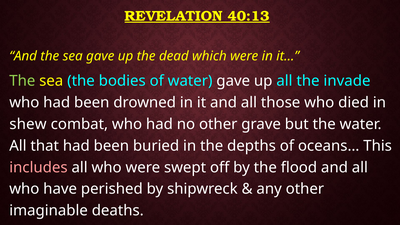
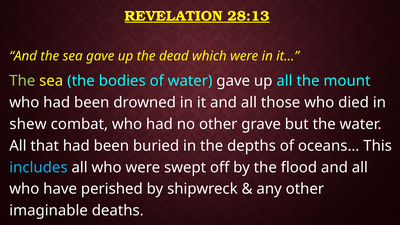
40:13: 40:13 -> 28:13
invade: invade -> mount
includes colour: pink -> light blue
